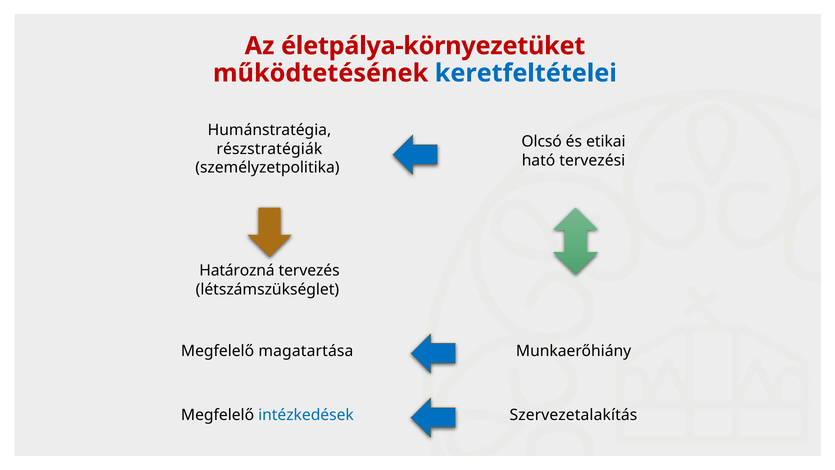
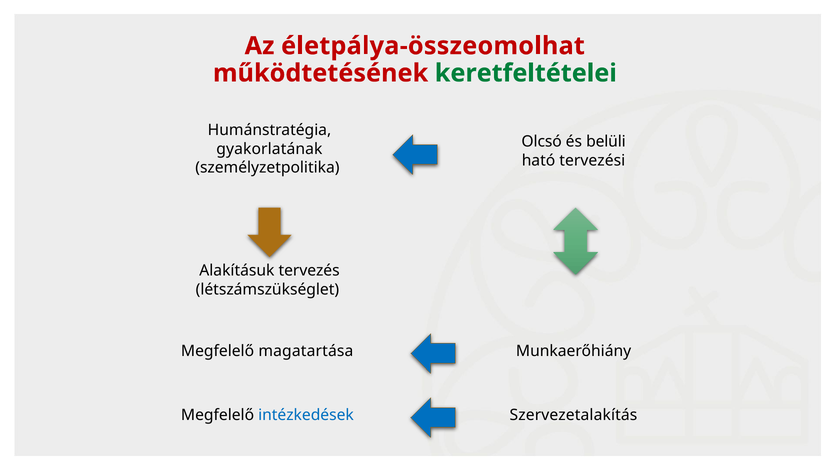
életpálya-környezetüket: életpálya-környezetüket -> életpálya-összeomolhat
keretfeltételei colour: blue -> green
etikai: etikai -> belüli
részstratégiák: részstratégiák -> gyakorlatának
Határozná: Határozná -> Alakításuk
